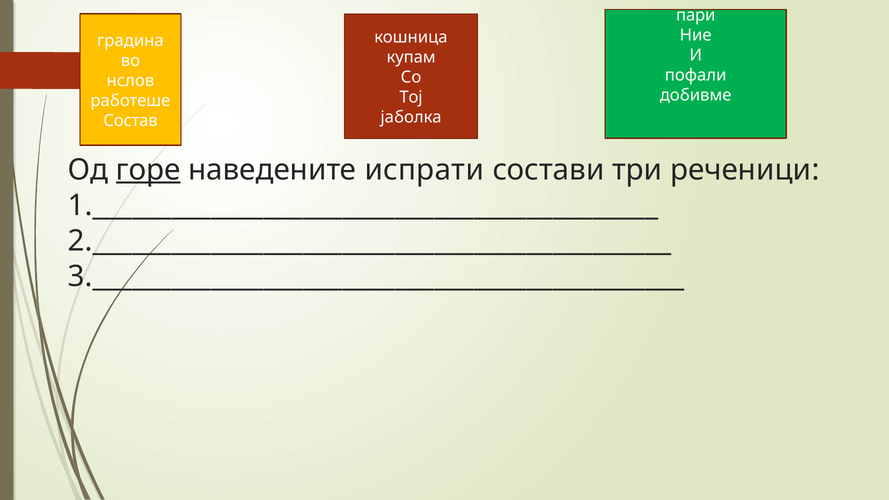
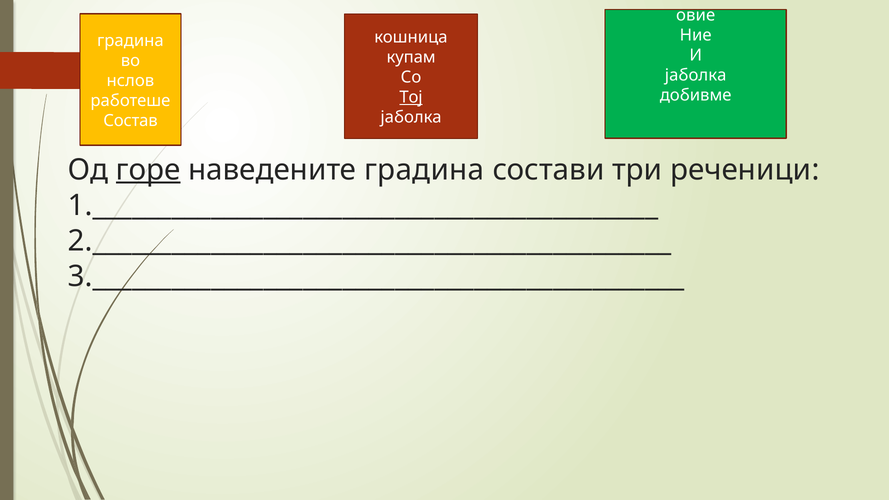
пари: пари -> овие
пофали at (696, 75): пофали -> јаболка
Тој underline: none -> present
наведените испрати: испрати -> градина
